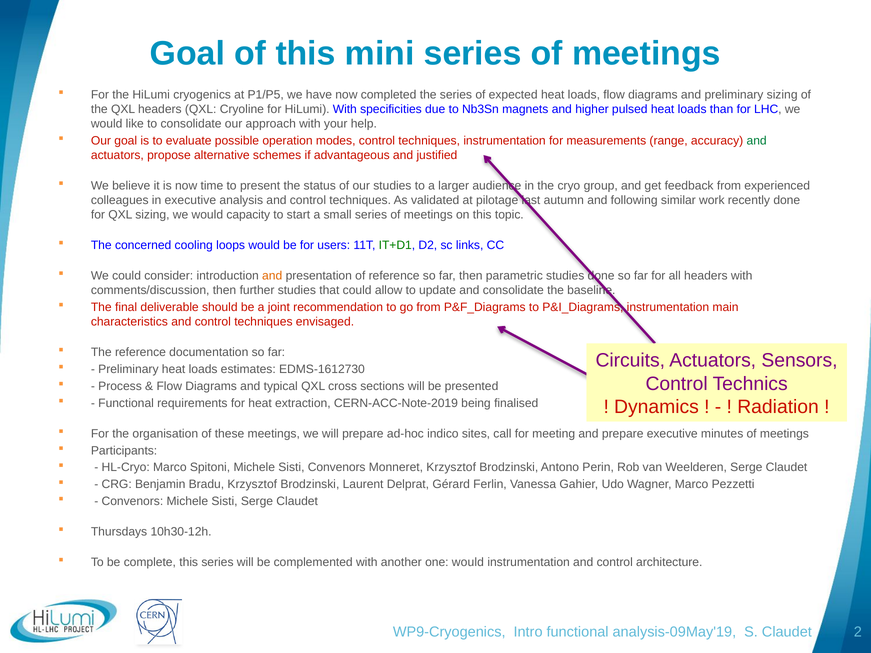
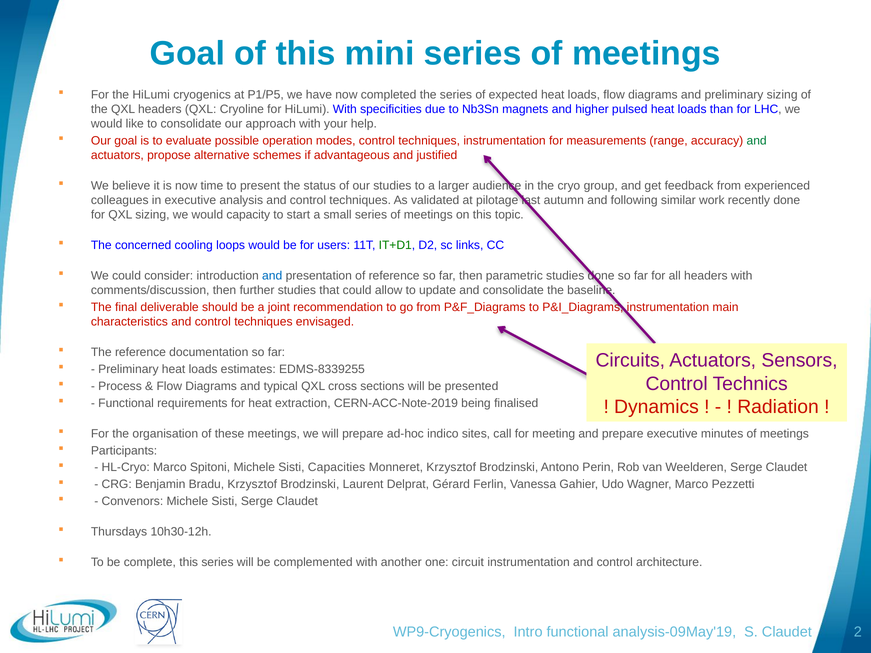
and at (272, 276) colour: orange -> blue
EDMS-1612730: EDMS-1612730 -> EDMS-8339255
Sisti Convenors: Convenors -> Capacities
one would: would -> circuit
